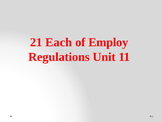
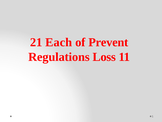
Employ: Employ -> Prevent
Unit: Unit -> Loss
